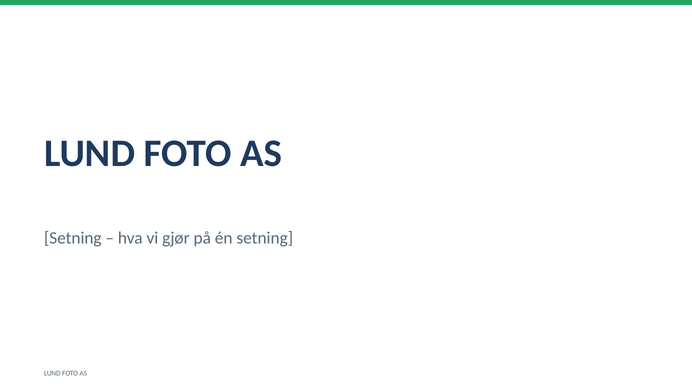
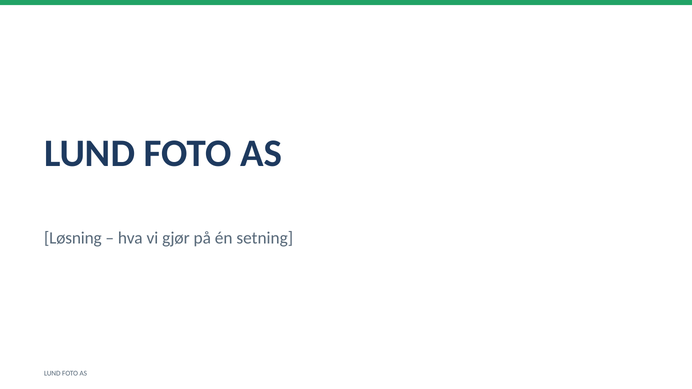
Setning at (73, 238): Setning -> Løsning
